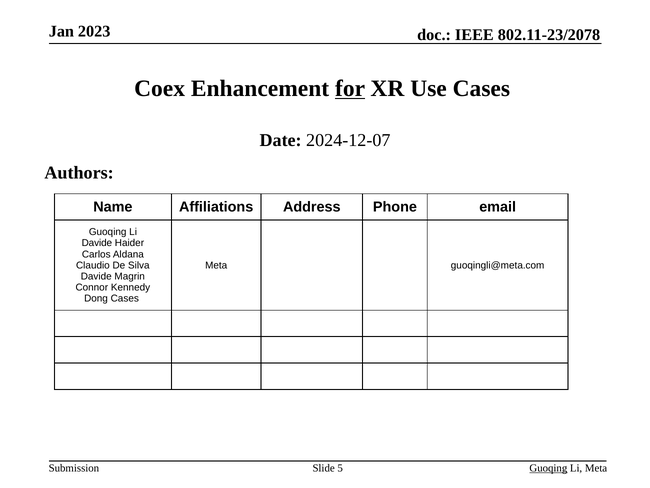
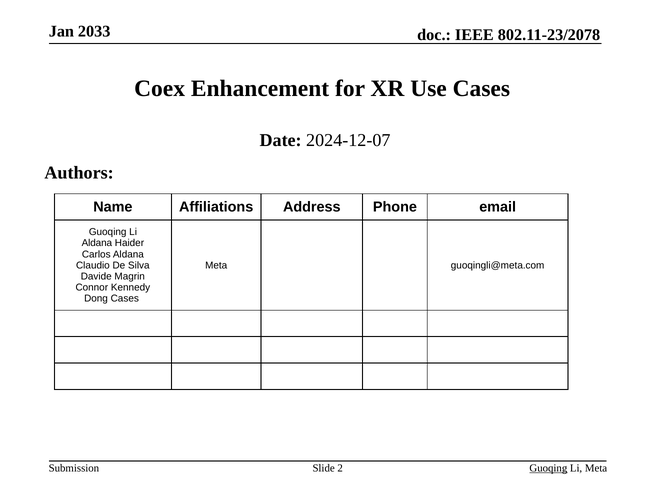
2023: 2023 -> 2033
for underline: present -> none
Davide at (97, 243): Davide -> Aldana
5: 5 -> 2
